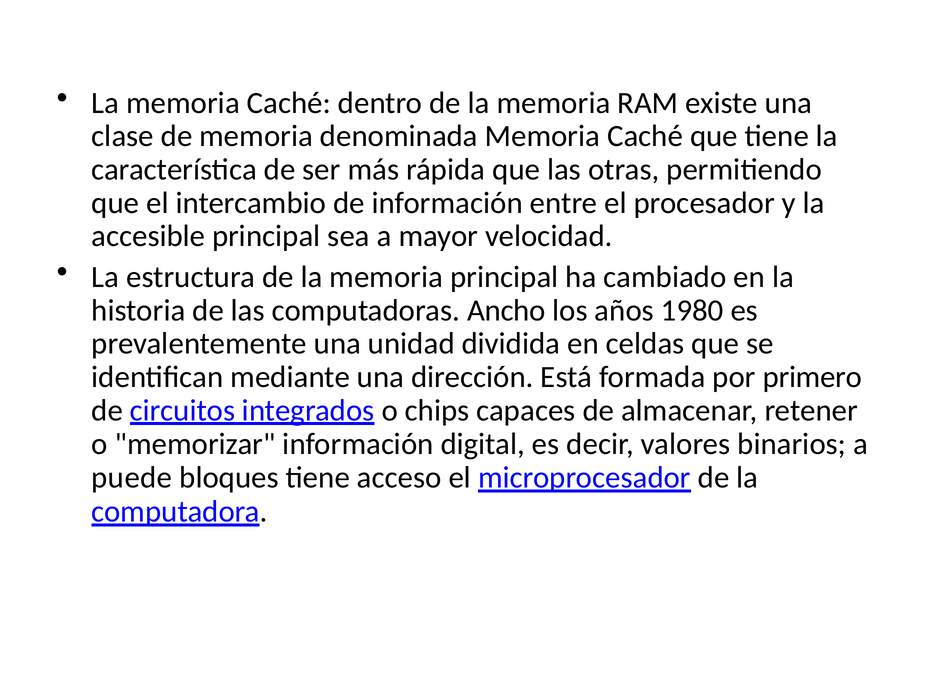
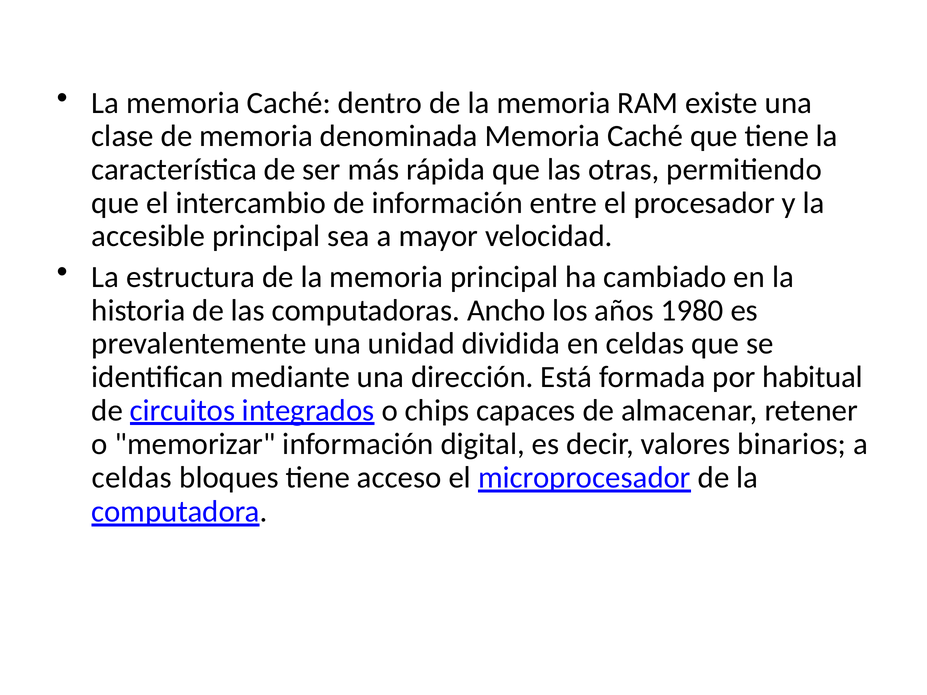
primero: primero -> habitual
puede at (132, 478): puede -> celdas
